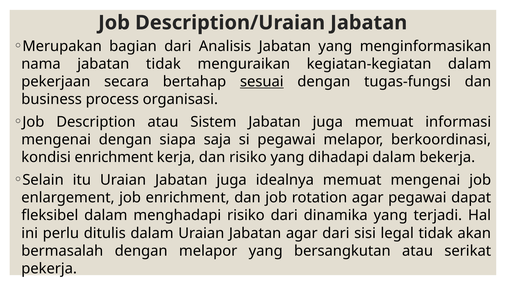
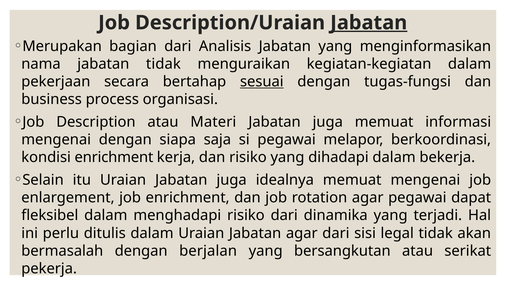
Jabatan at (369, 23) underline: none -> present
Sistem: Sistem -> Materi
dengan melapor: melapor -> berjalan
